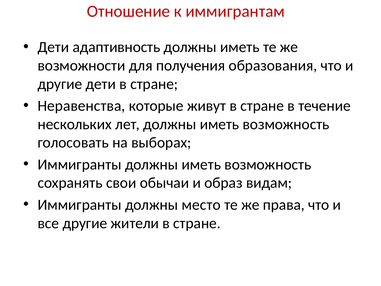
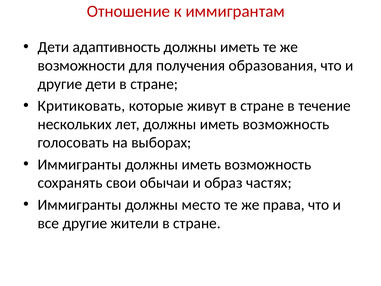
Неравенства: Неравенства -> Критиковать
видам: видам -> частях
